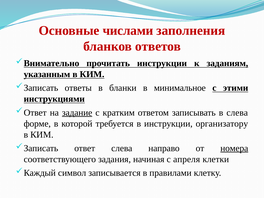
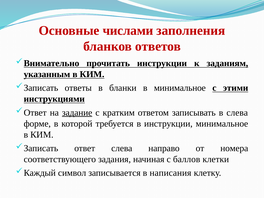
инструкции организатору: организатору -> минимальное
номера underline: present -> none
апреля: апреля -> баллов
правилами: правилами -> написания
